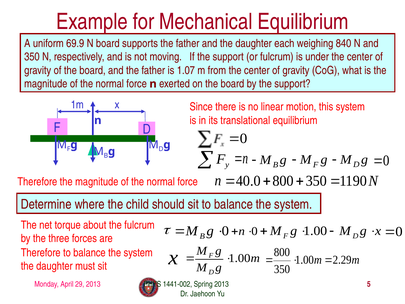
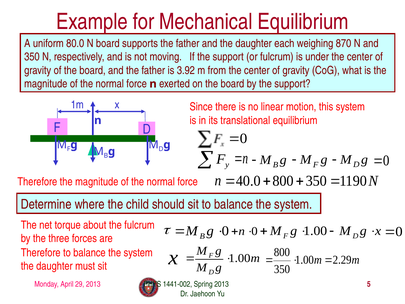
69.9: 69.9 -> 80.0
840: 840 -> 870
1.07: 1.07 -> 3.92
